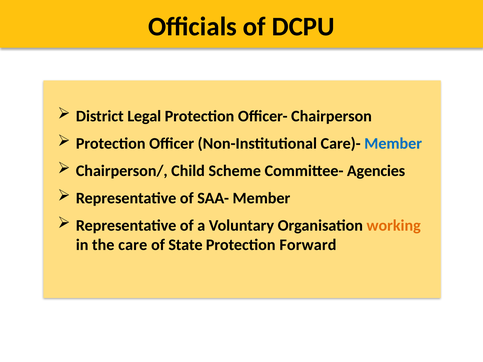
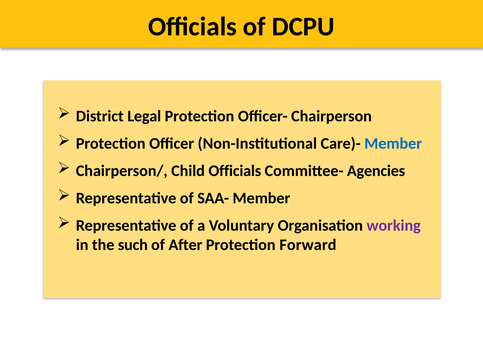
Child Scheme: Scheme -> Officials
working colour: orange -> purple
care: care -> such
State: State -> After
